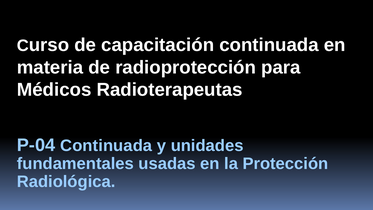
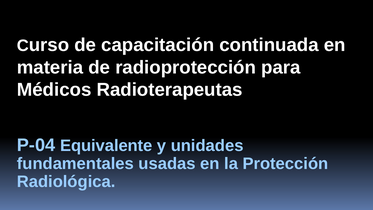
P-04 Continuada: Continuada -> Equivalente
